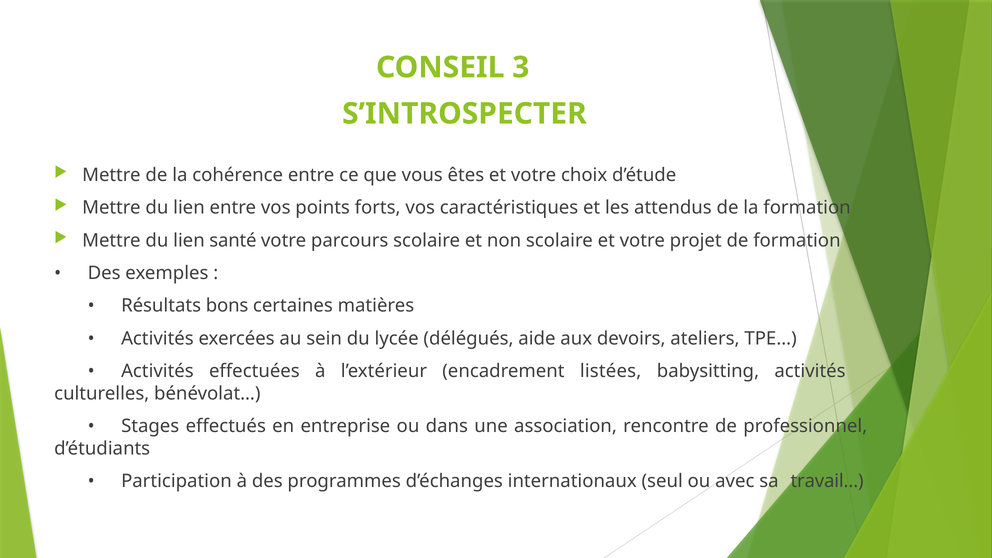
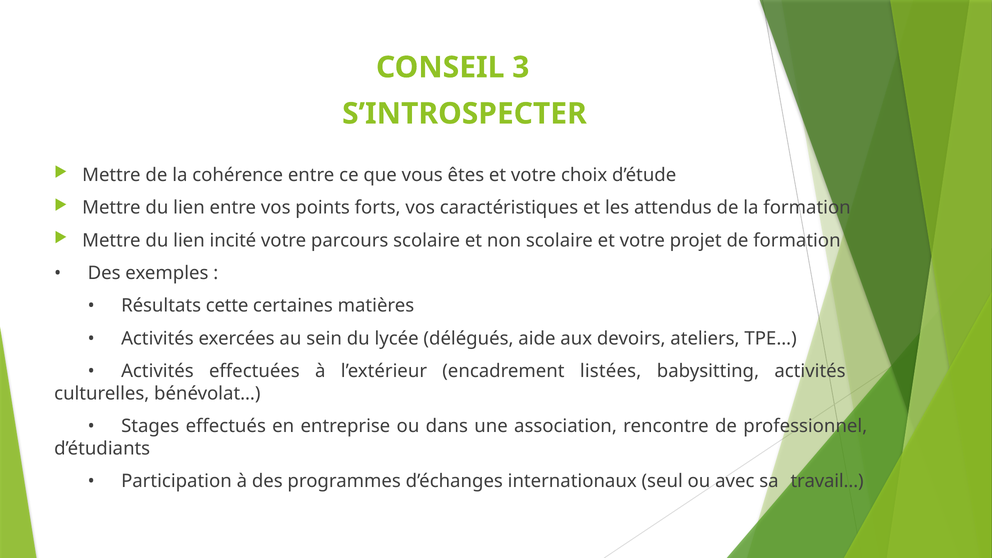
santé: santé -> incité
bons: bons -> cette
